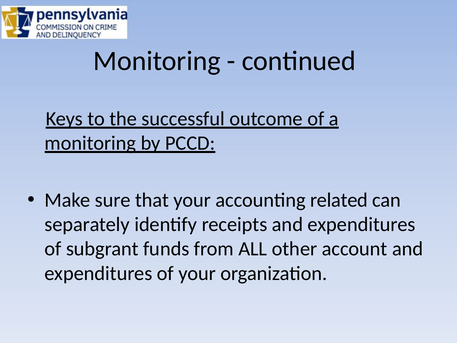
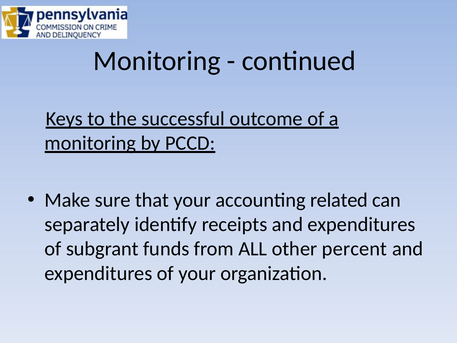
account: account -> percent
